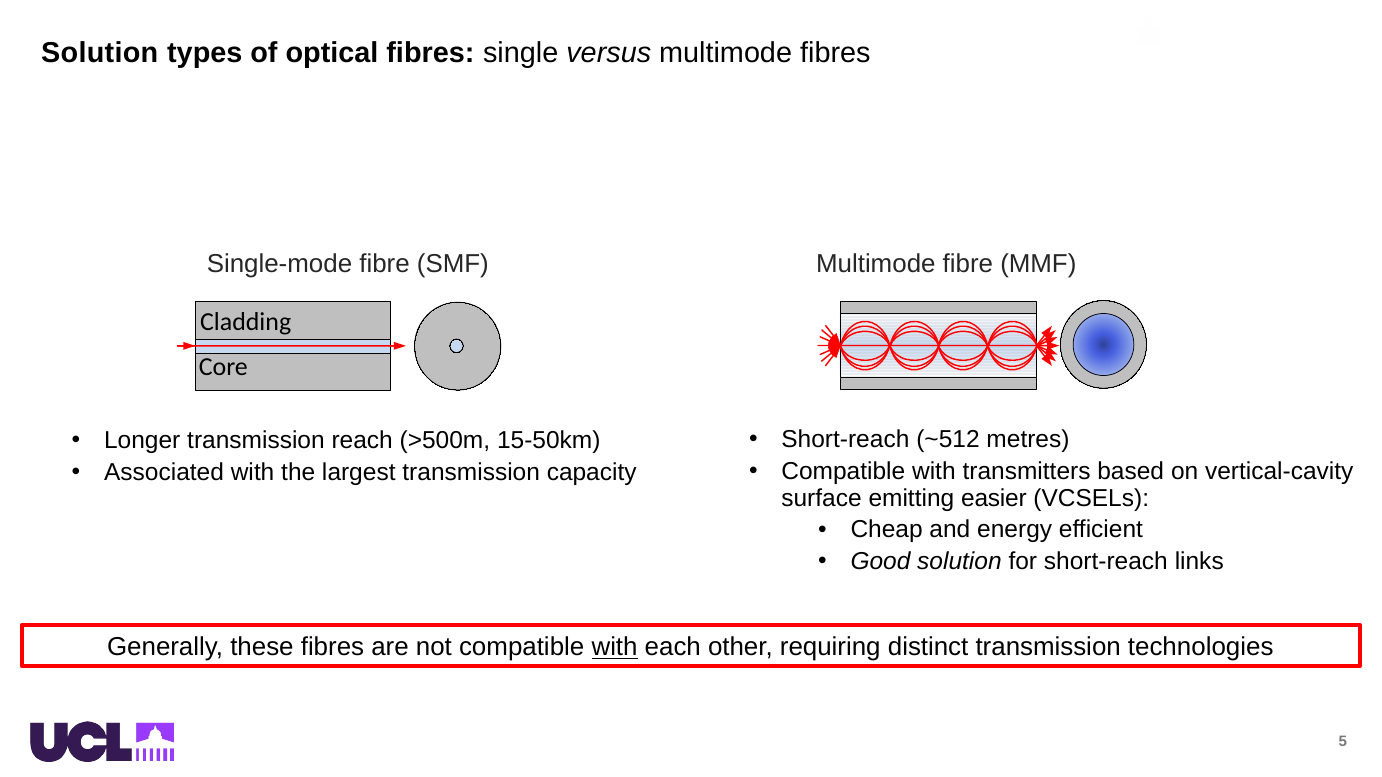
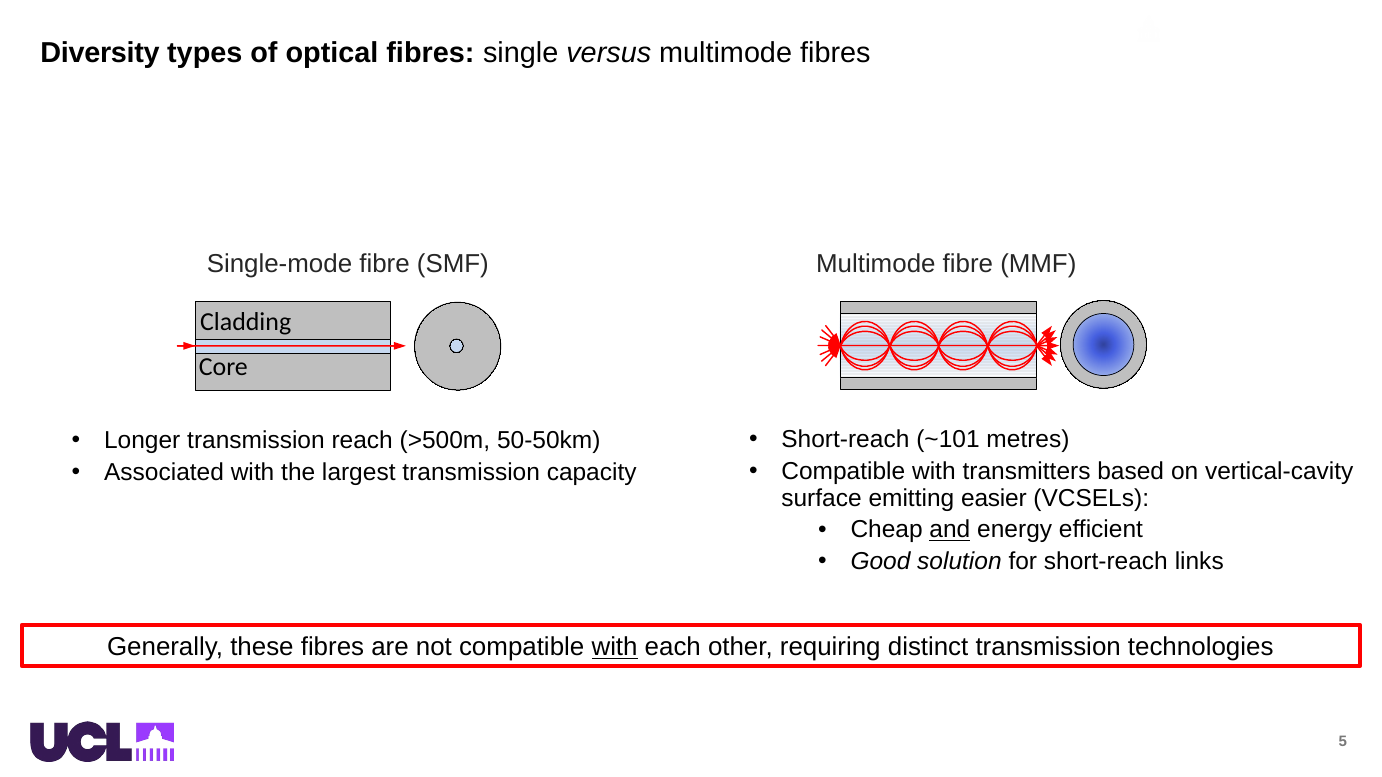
Solution at (100, 53): Solution -> Diversity
~512: ~512 -> ~101
15-50km: 15-50km -> 50-50km
and underline: none -> present
